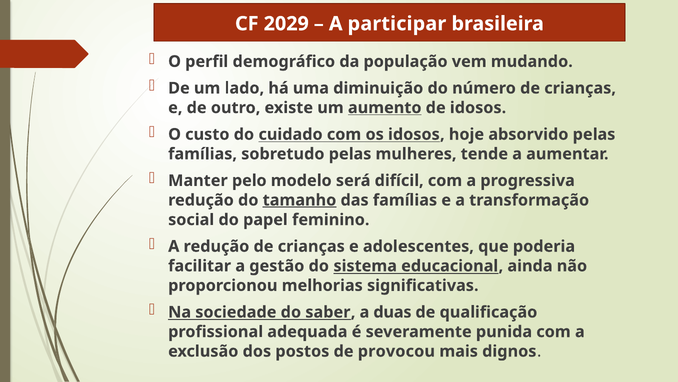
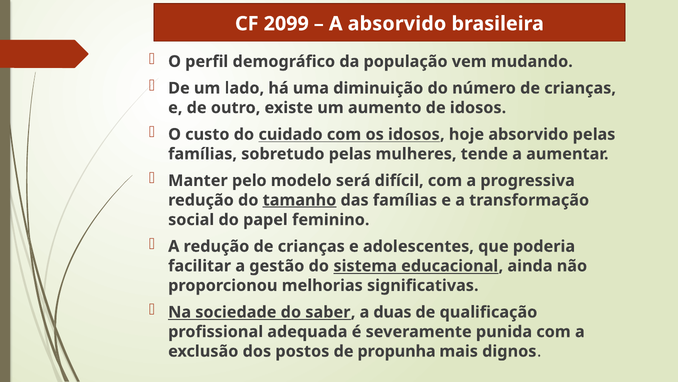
2029: 2029 -> 2099
A participar: participar -> absorvido
aumento underline: present -> none
provocou: provocou -> propunha
